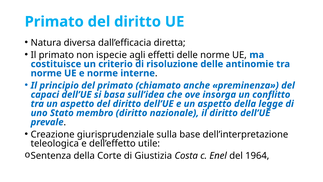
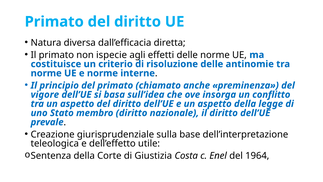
capaci: capaci -> vigore
